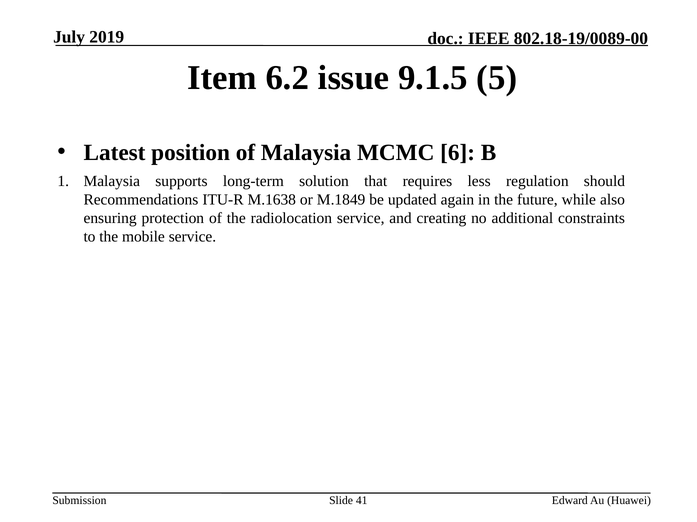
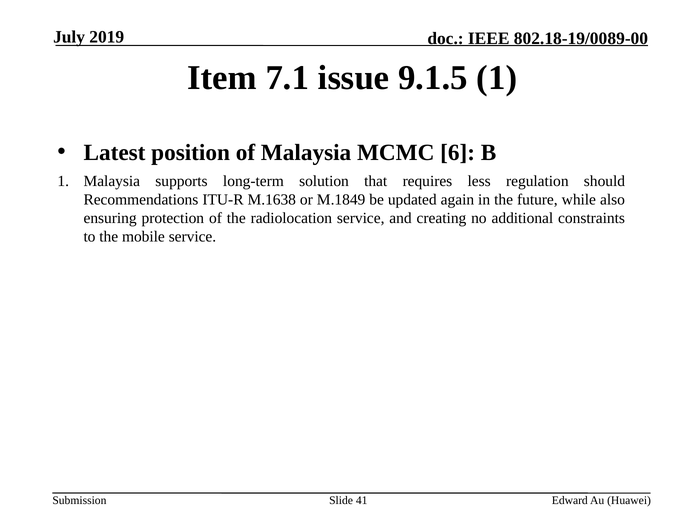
6.2: 6.2 -> 7.1
9.1.5 5: 5 -> 1
